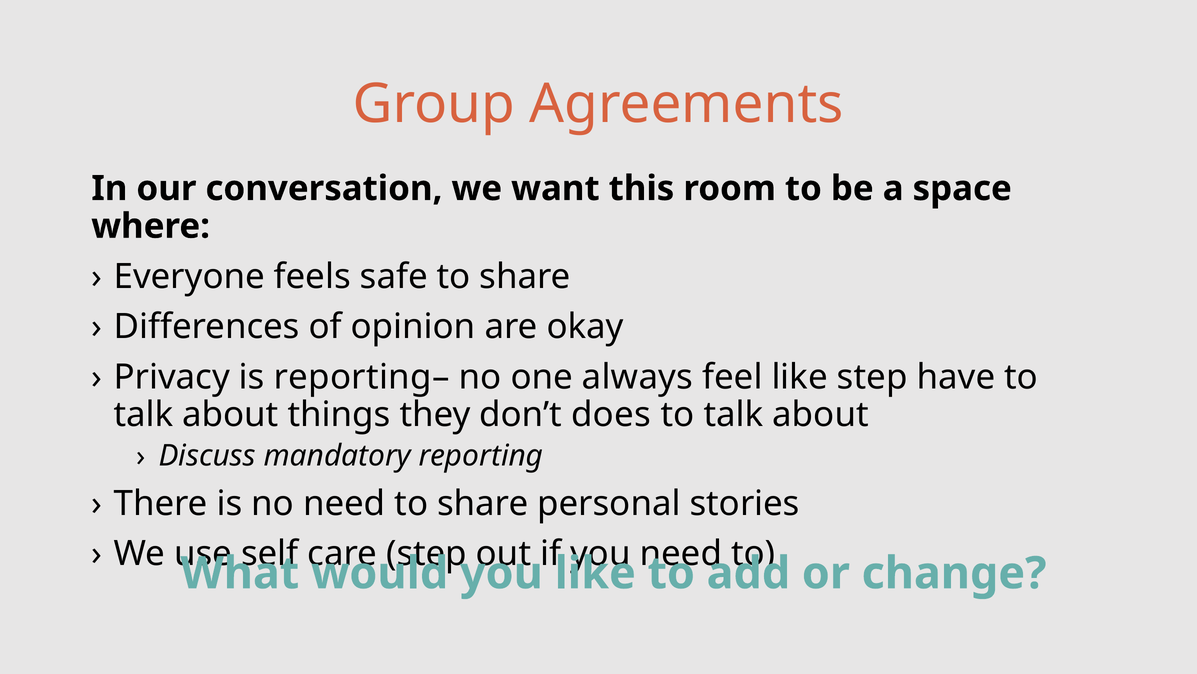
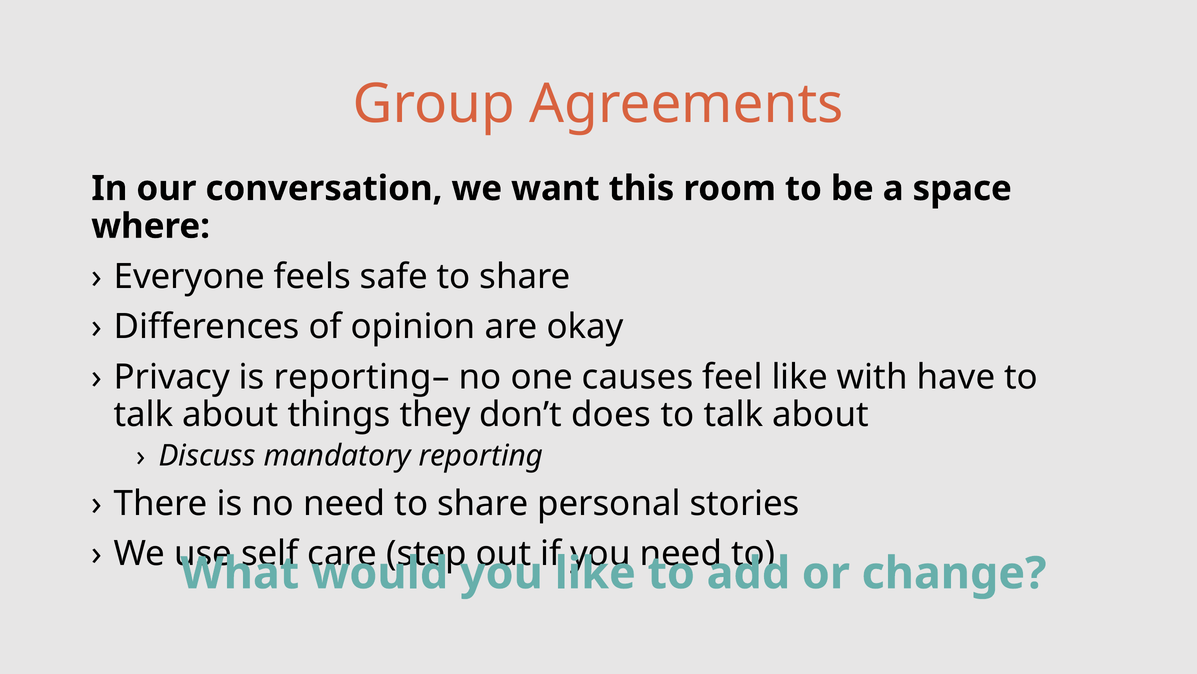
always: always -> causes
like step: step -> with
